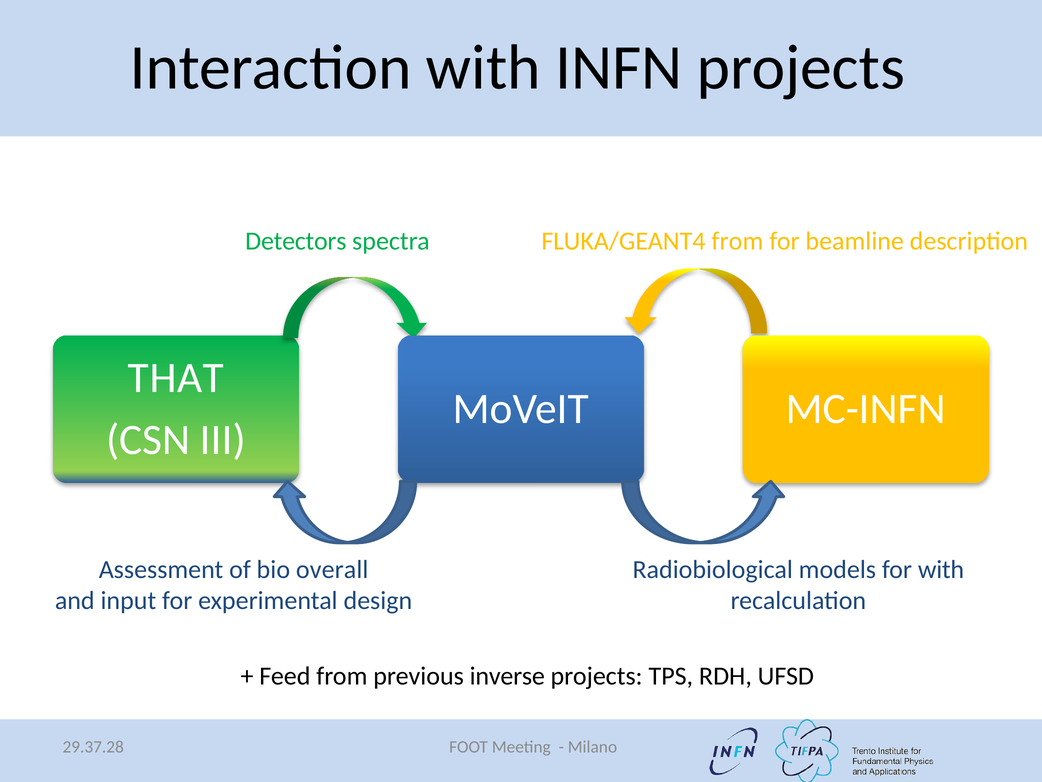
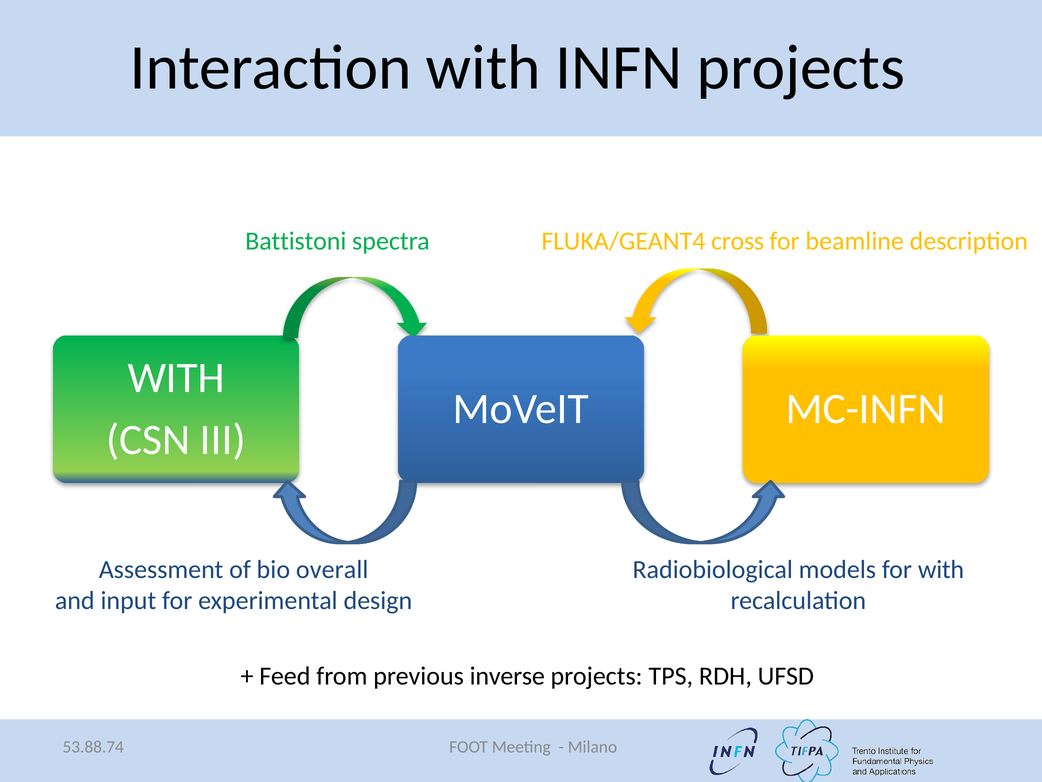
Detectors: Detectors -> Battistoni
FLUKA/GEANT4 from: from -> cross
THAT at (176, 378): THAT -> WITH
29.37.28: 29.37.28 -> 53.88.74
